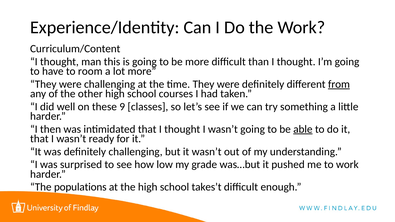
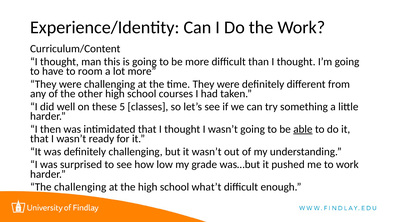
from underline: present -> none
9: 9 -> 5
The populations: populations -> challenging
takes’t: takes’t -> what’t
